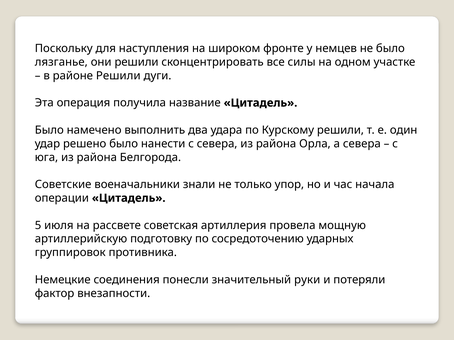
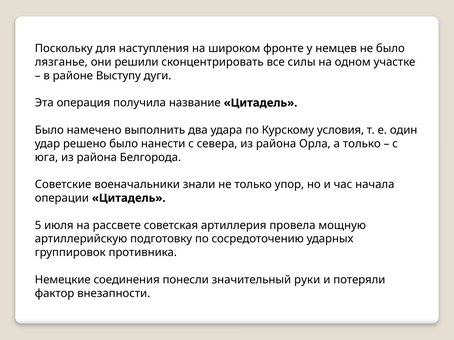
районе Решили: Решили -> Выступу
Курскому решили: решили -> условия
а севера: севера -> только
